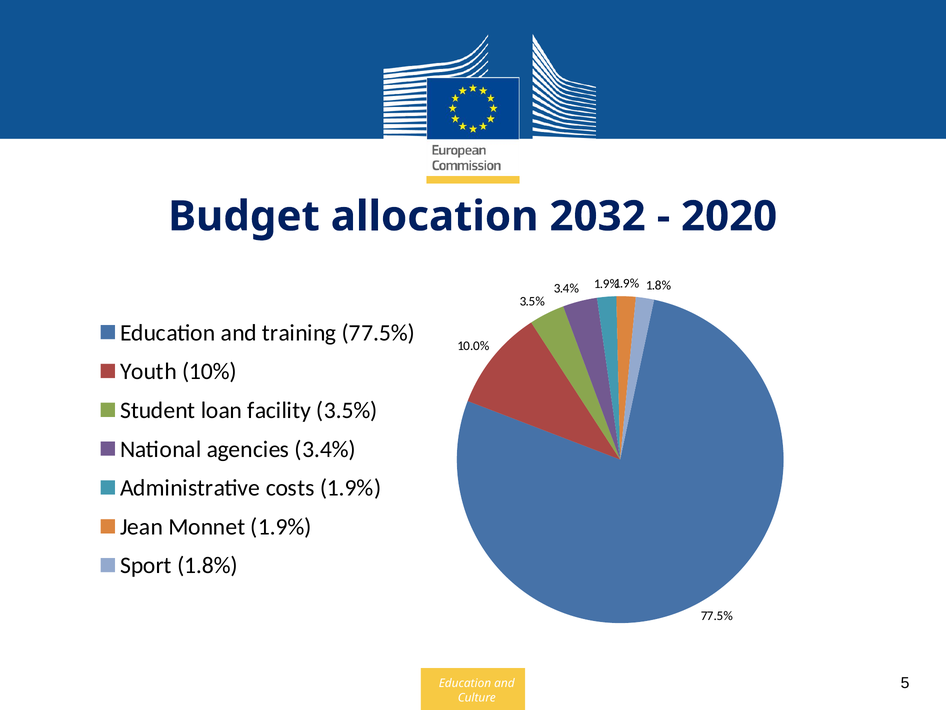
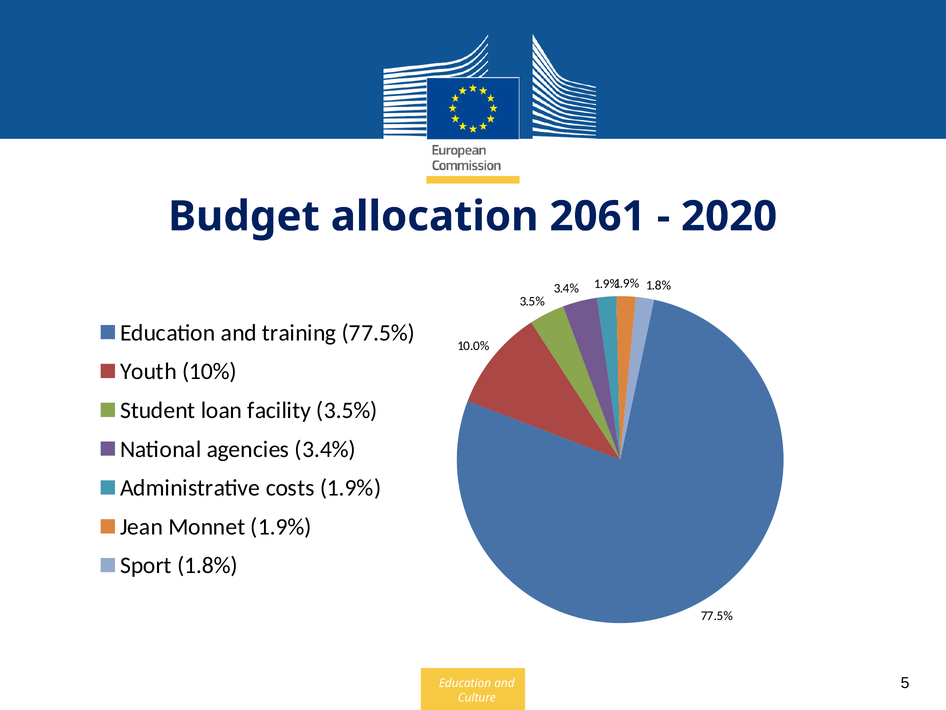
2032: 2032 -> 2061
